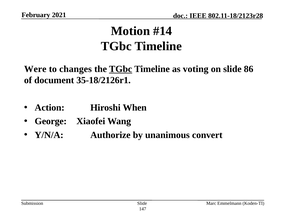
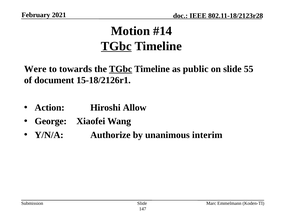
TGbc at (116, 46) underline: none -> present
changes: changes -> towards
voting: voting -> public
86: 86 -> 55
35-18/2126r1: 35-18/2126r1 -> 15-18/2126r1
When: When -> Allow
convert: convert -> interim
